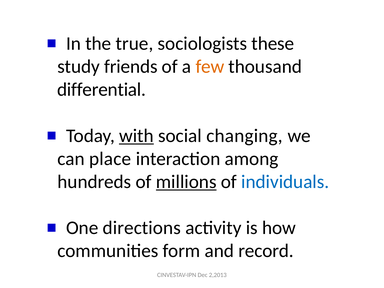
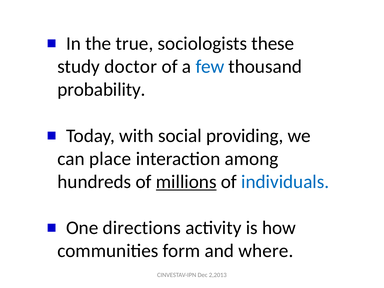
friends: friends -> doctor
few colour: orange -> blue
differential: differential -> probability
with underline: present -> none
changing: changing -> providing
record: record -> where
